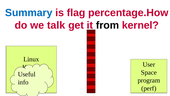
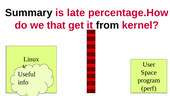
Summary colour: blue -> black
flag: flag -> late
talk: talk -> that
